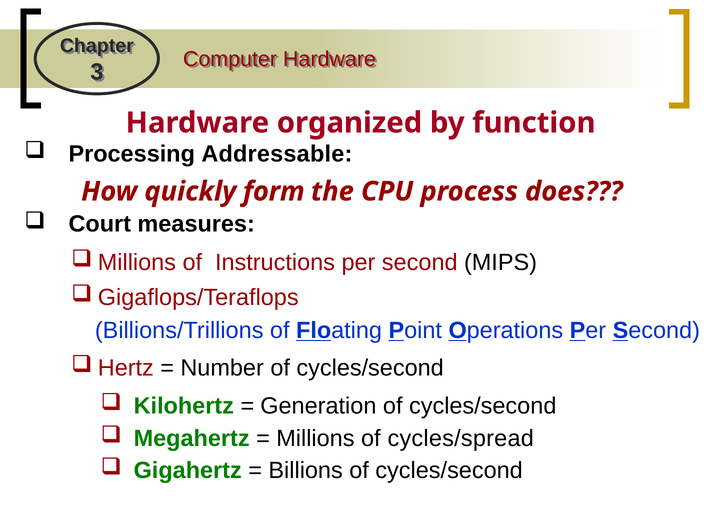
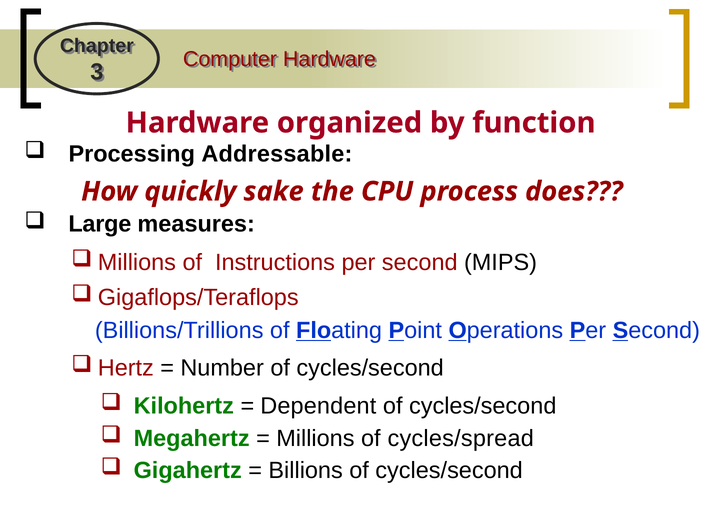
form: form -> sake
Court: Court -> Large
Generation: Generation -> Dependent
